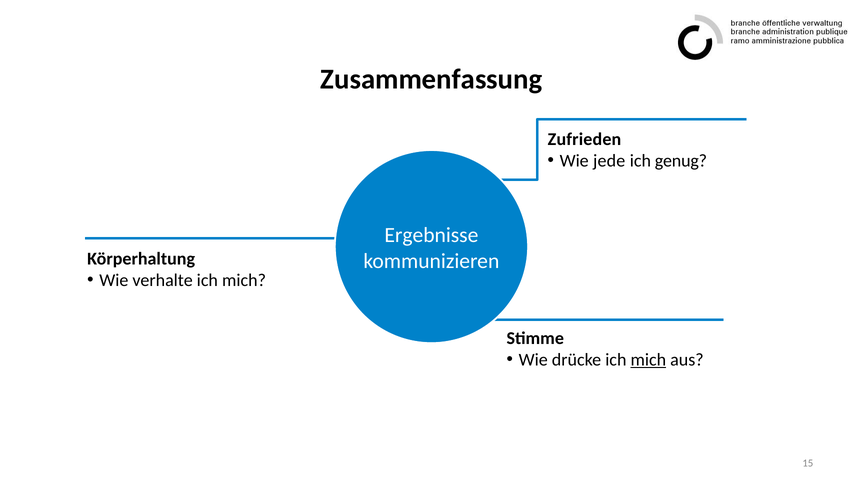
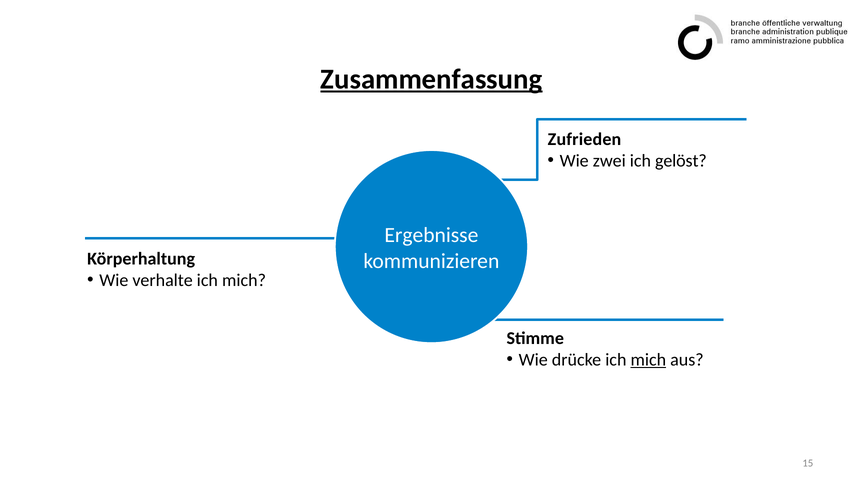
Zusammenfassung underline: none -> present
jede: jede -> zwei
genug: genug -> gelöst
